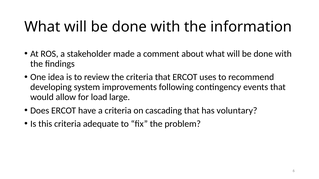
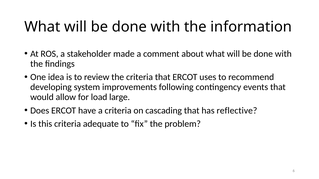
voluntary: voluntary -> reflective
